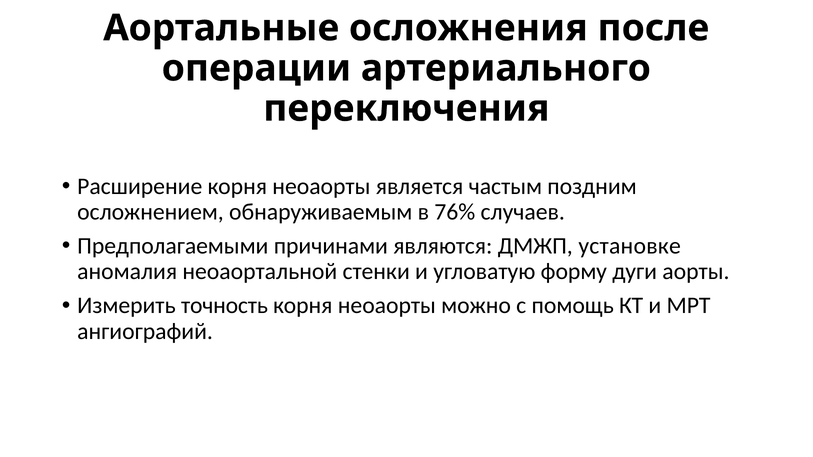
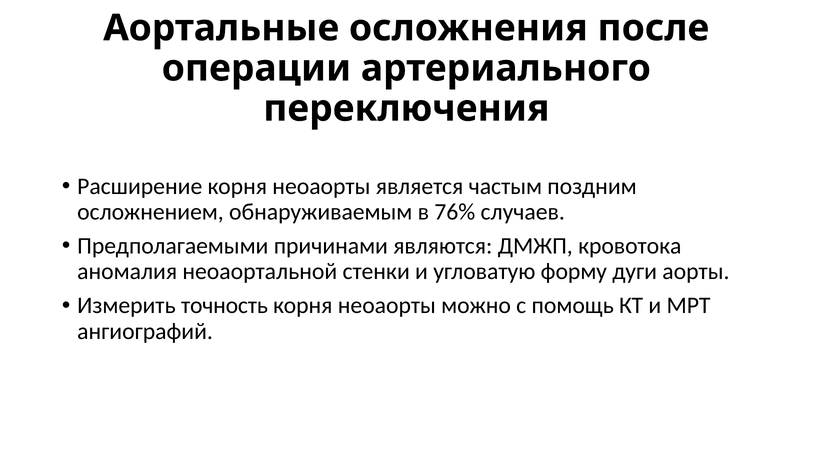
установке: установке -> кровотока
